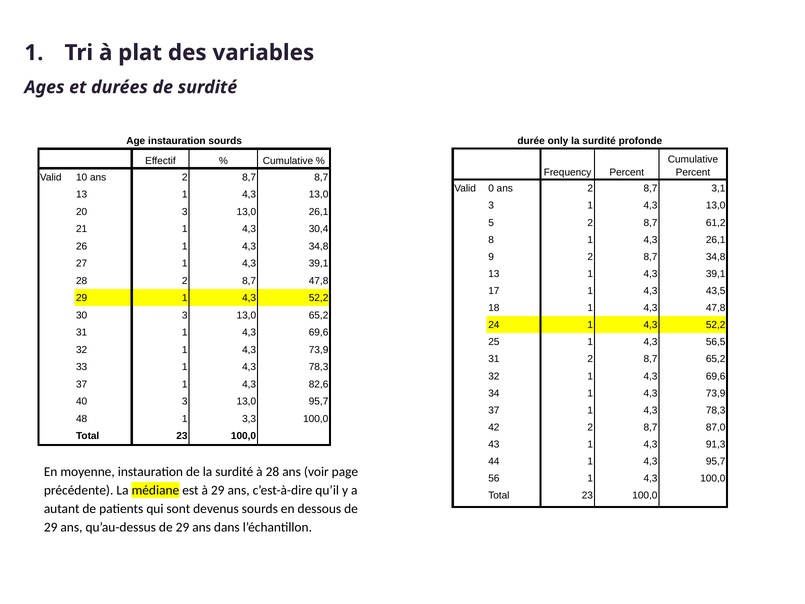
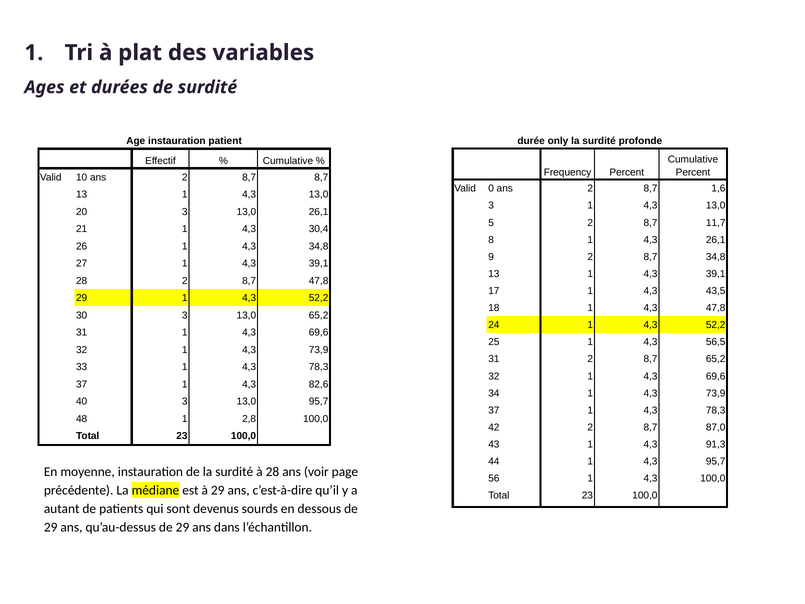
instauration sourds: sourds -> patient
3,1: 3,1 -> 1,6
61,2: 61,2 -> 11,7
3,3: 3,3 -> 2,8
